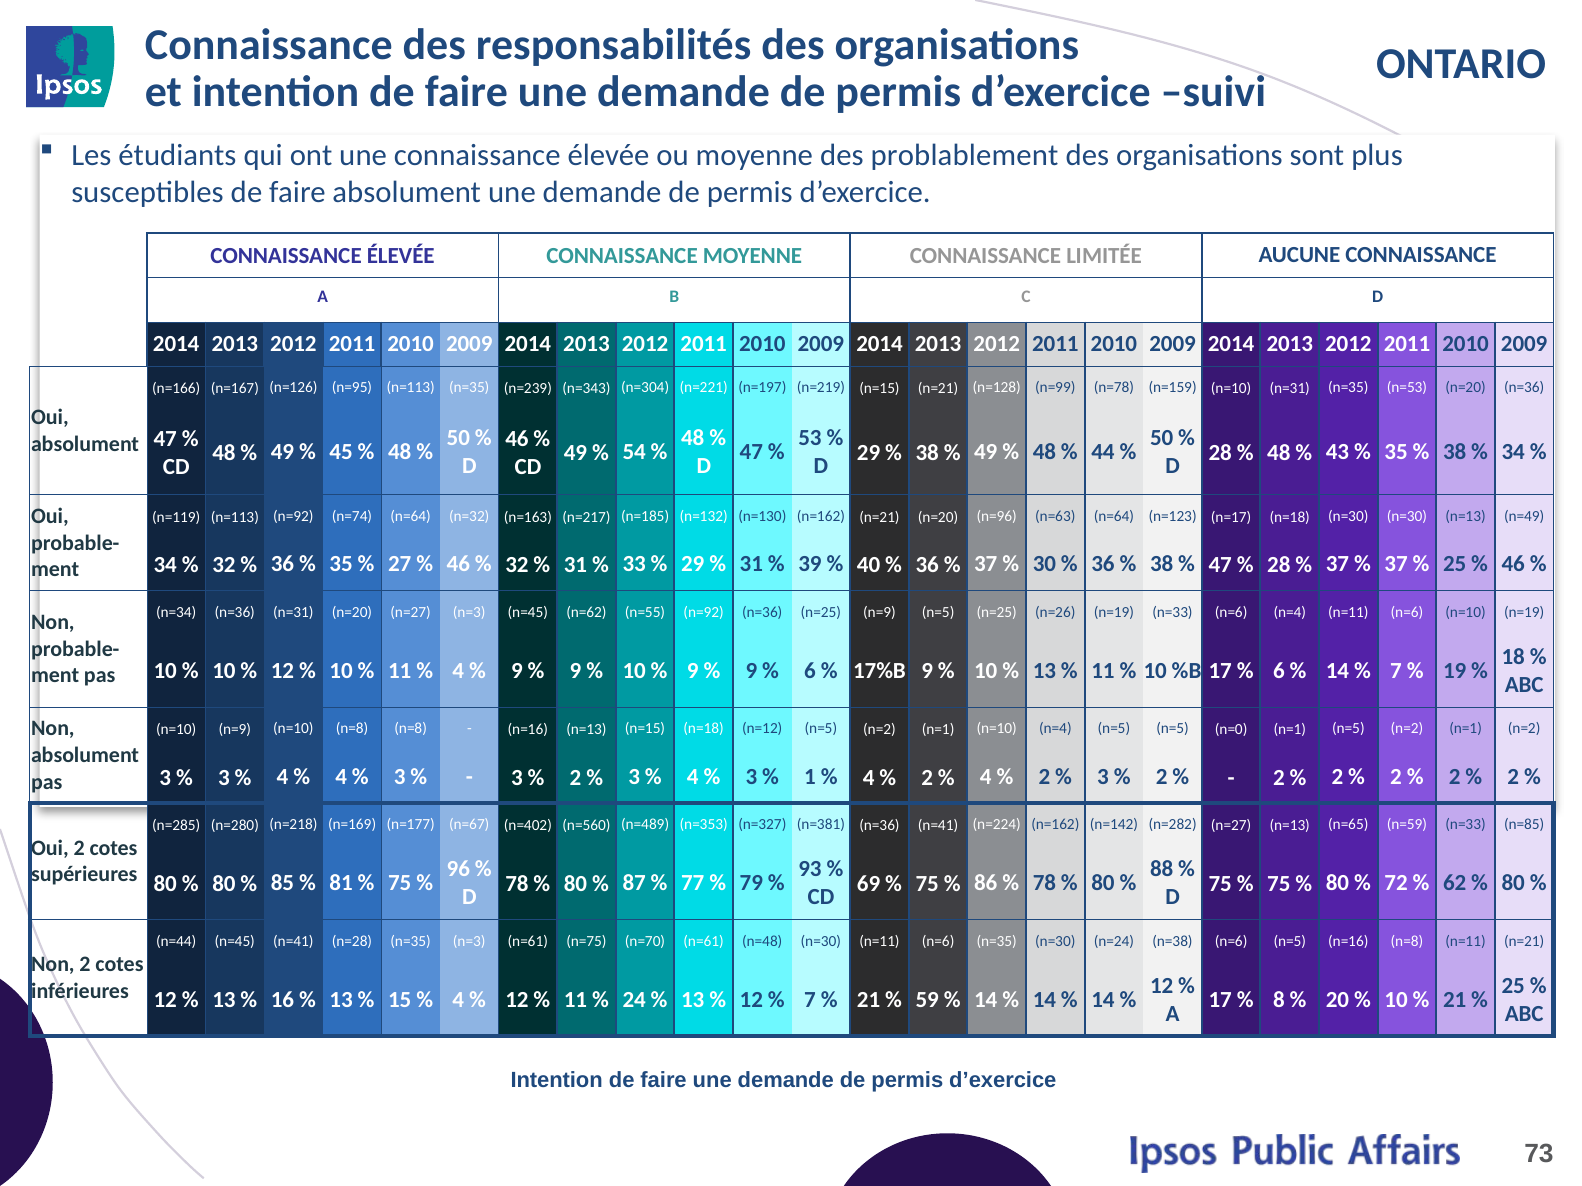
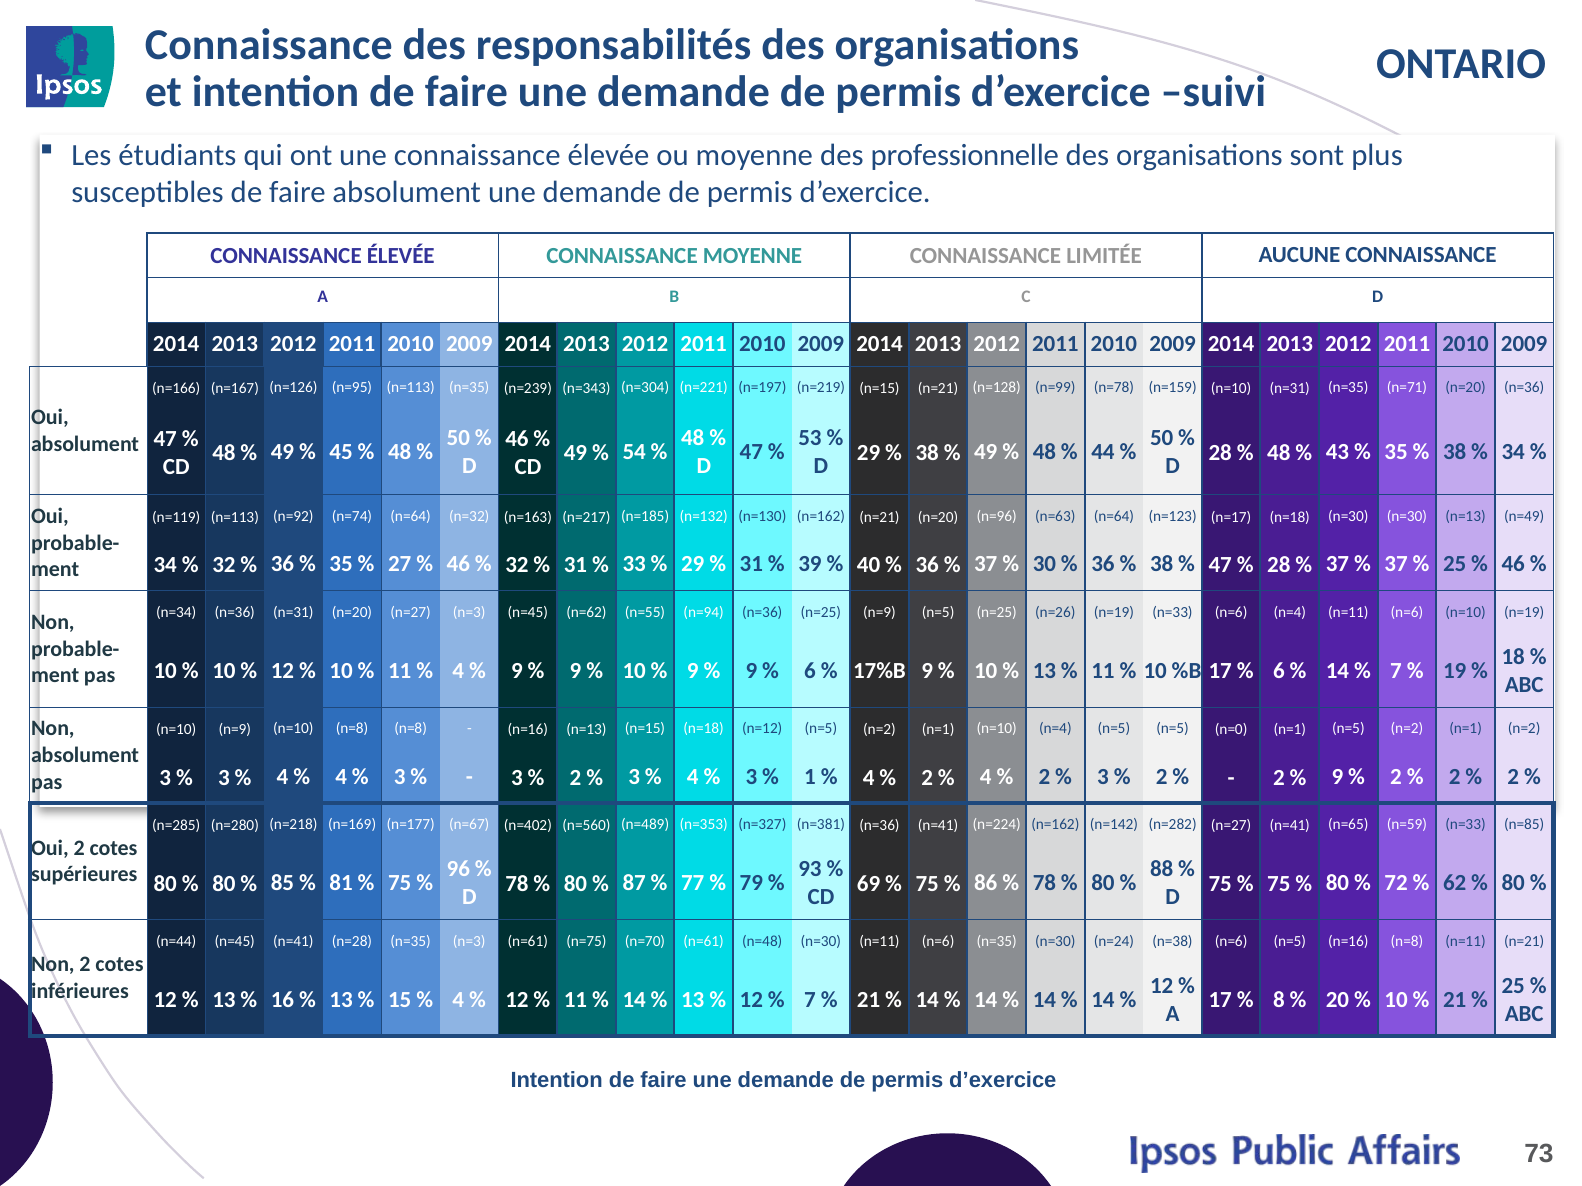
problablement: problablement -> professionnelle
n=53: n=53 -> n=71
n=55 n=92: n=92 -> n=94
2 at (1337, 777): 2 -> 9
n=27 n=13: n=13 -> n=41
24 at (634, 1000): 24 -> 14
59 at (927, 1001): 59 -> 14
